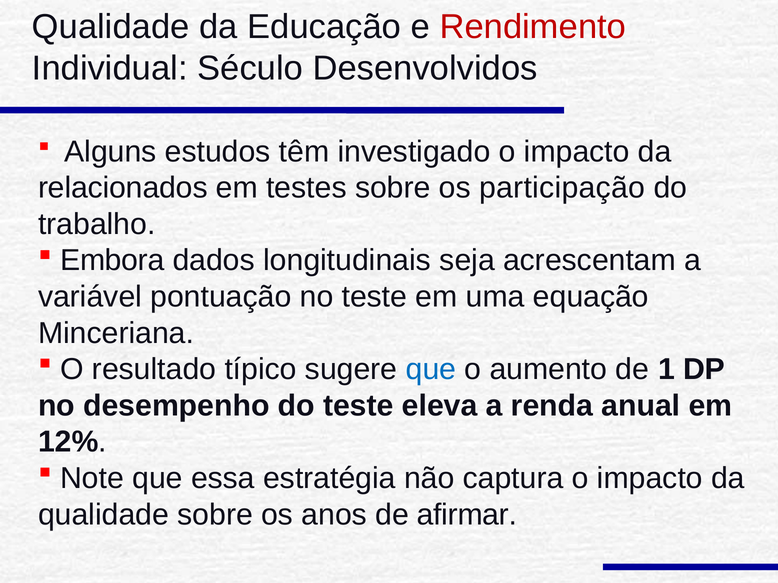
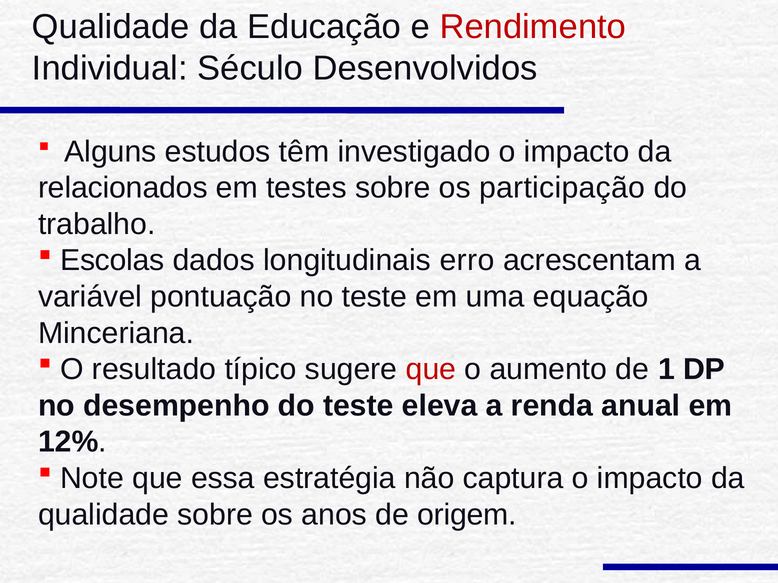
Embora: Embora -> Escolas
seja: seja -> erro
que at (431, 370) colour: blue -> red
afirmar: afirmar -> origem
